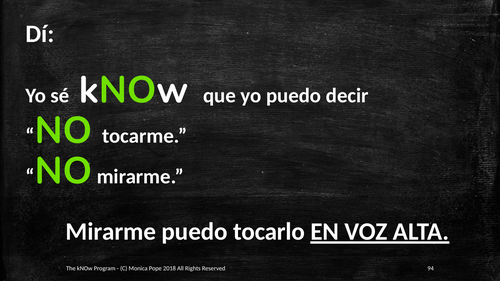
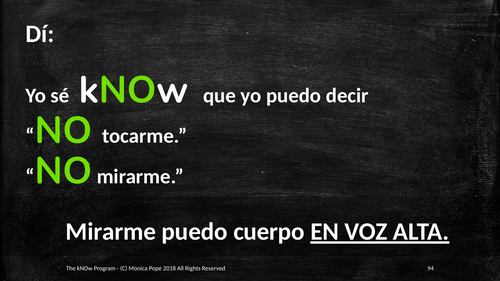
tocarlo: tocarlo -> cuerpo
